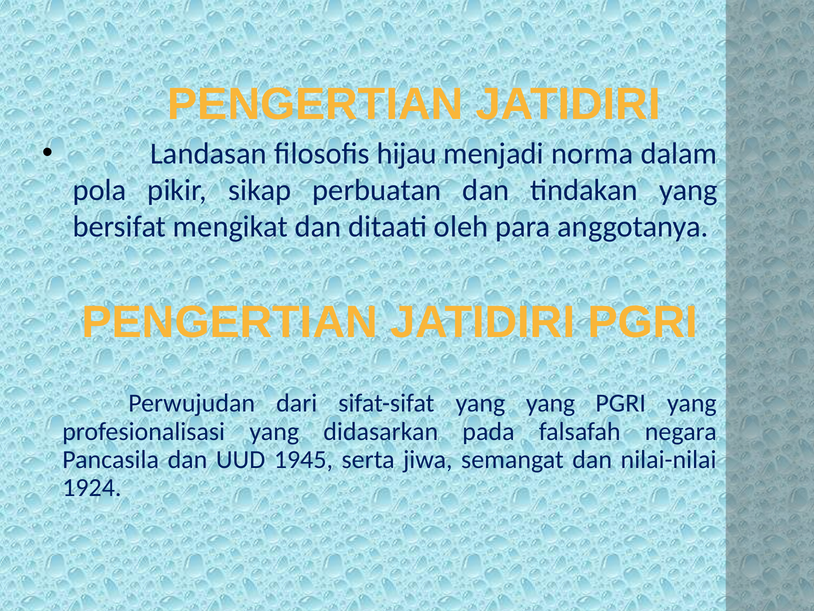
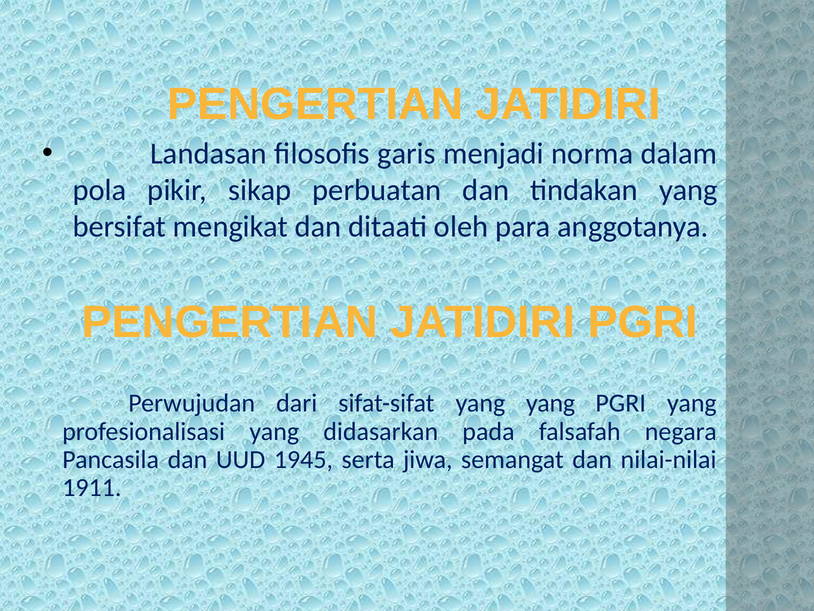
hijau: hijau -> garis
1924: 1924 -> 1911
